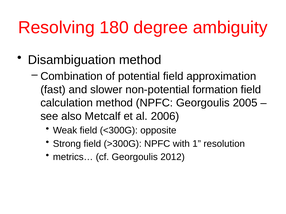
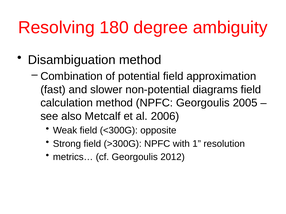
formation: formation -> diagrams
